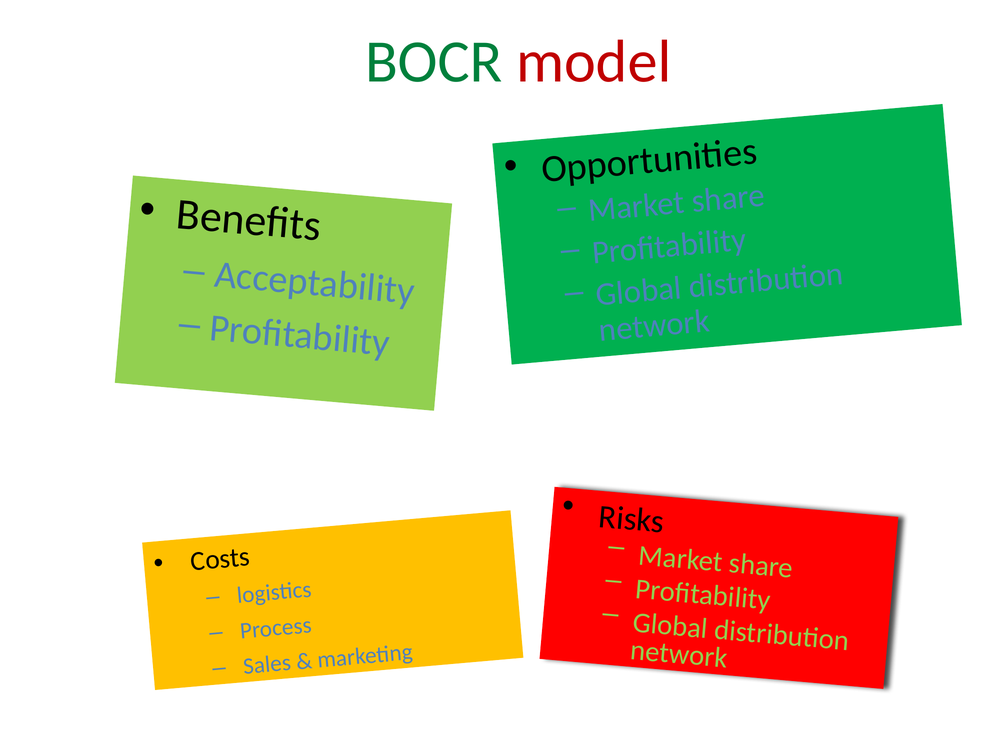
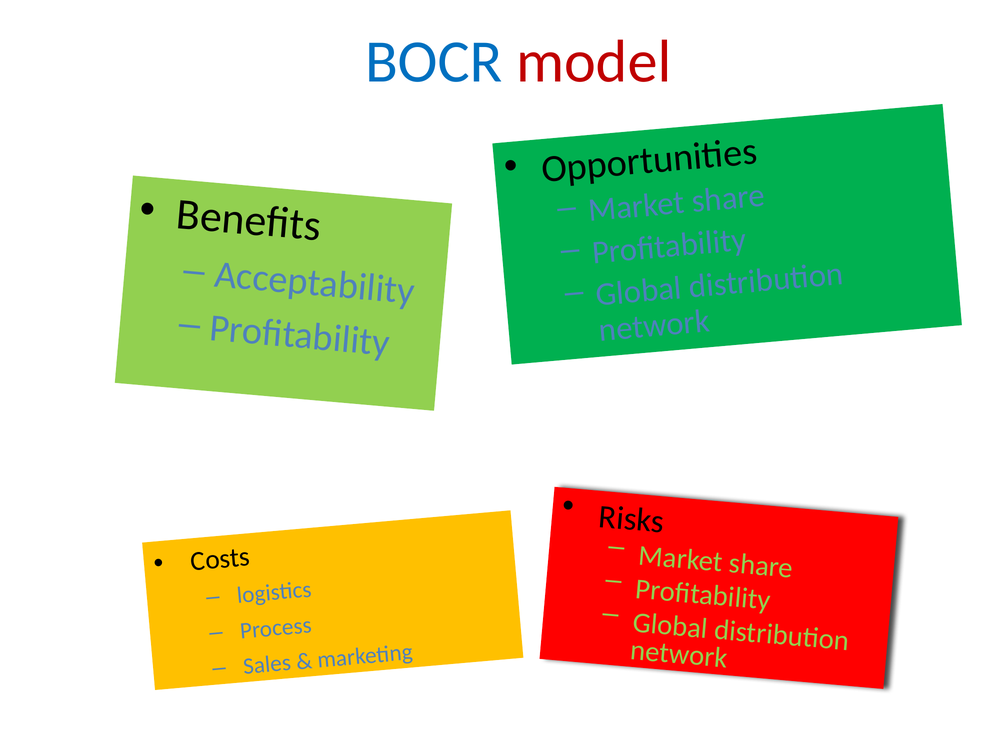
BOCR colour: green -> blue
